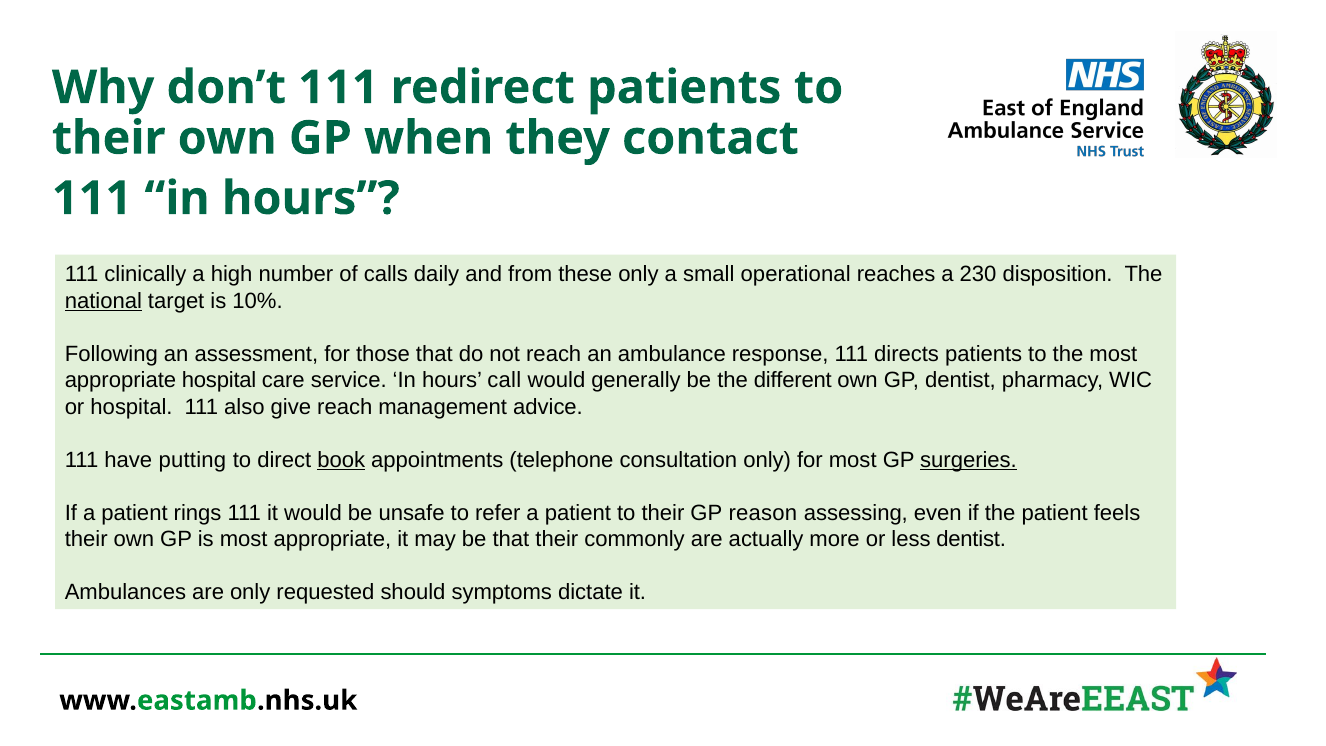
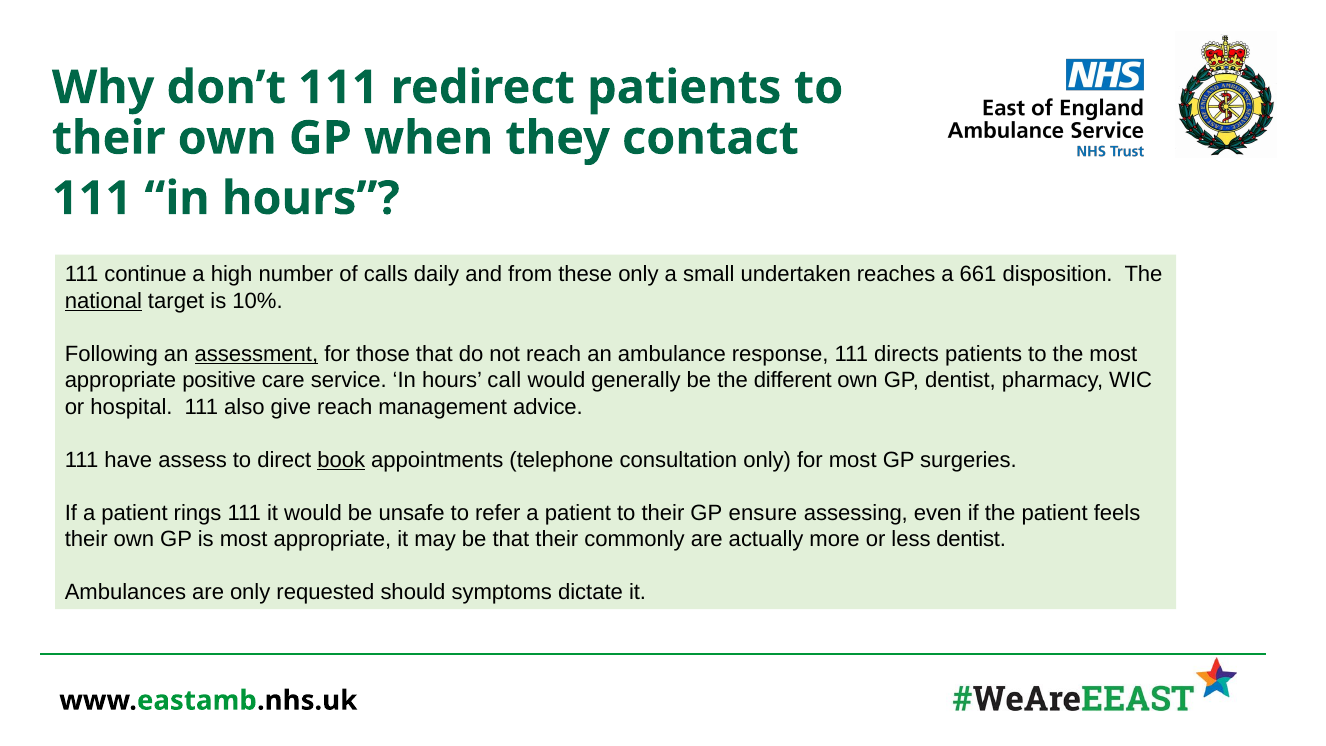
clinically: clinically -> continue
operational: operational -> undertaken
230: 230 -> 661
assessment underline: none -> present
appropriate hospital: hospital -> positive
putting: putting -> assess
surgeries underline: present -> none
reason: reason -> ensure
